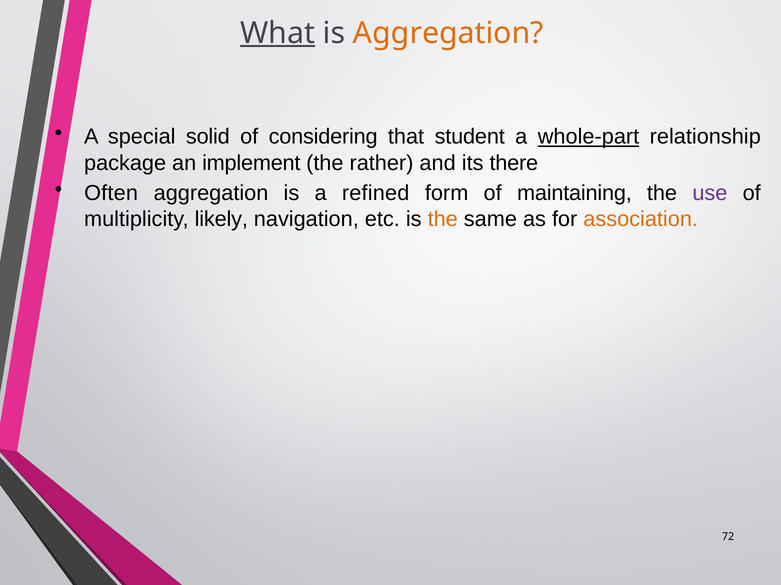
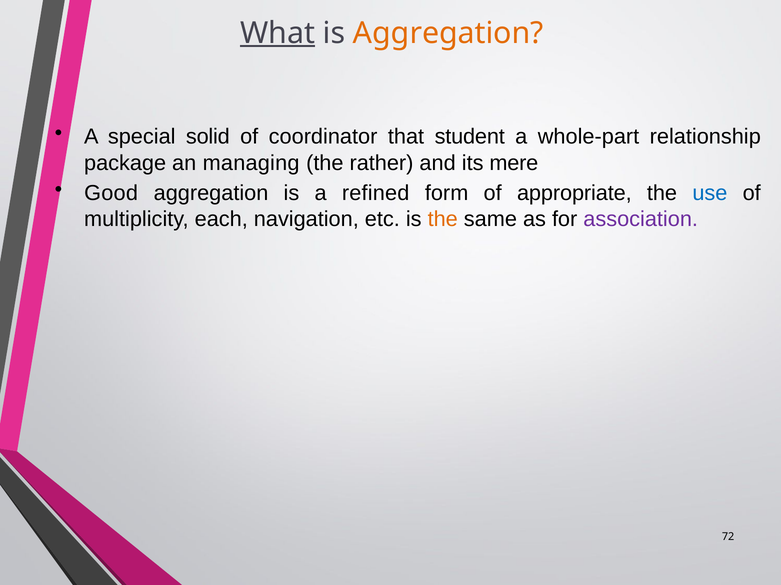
considering: considering -> coordinator
whole-part underline: present -> none
implement: implement -> managing
there: there -> mere
Often: Often -> Good
maintaining: maintaining -> appropriate
use colour: purple -> blue
likely: likely -> each
association colour: orange -> purple
